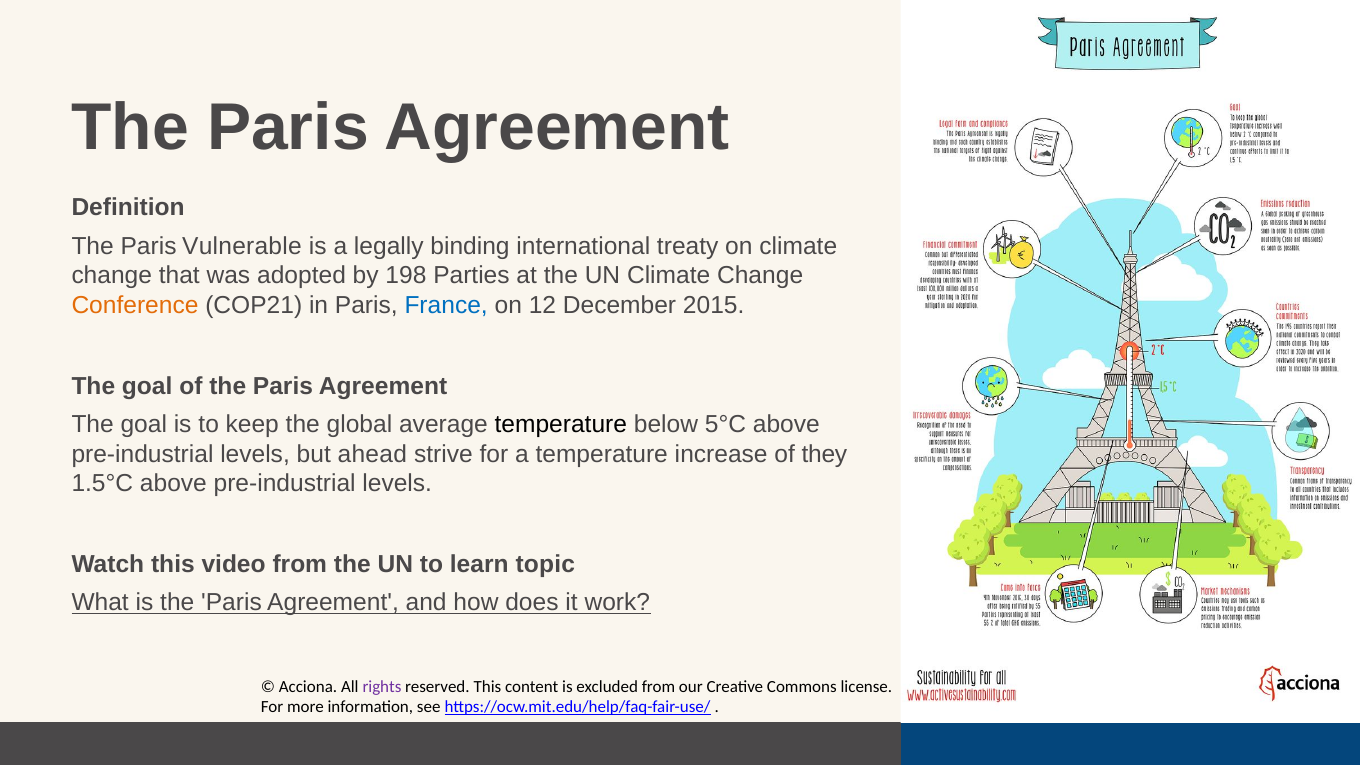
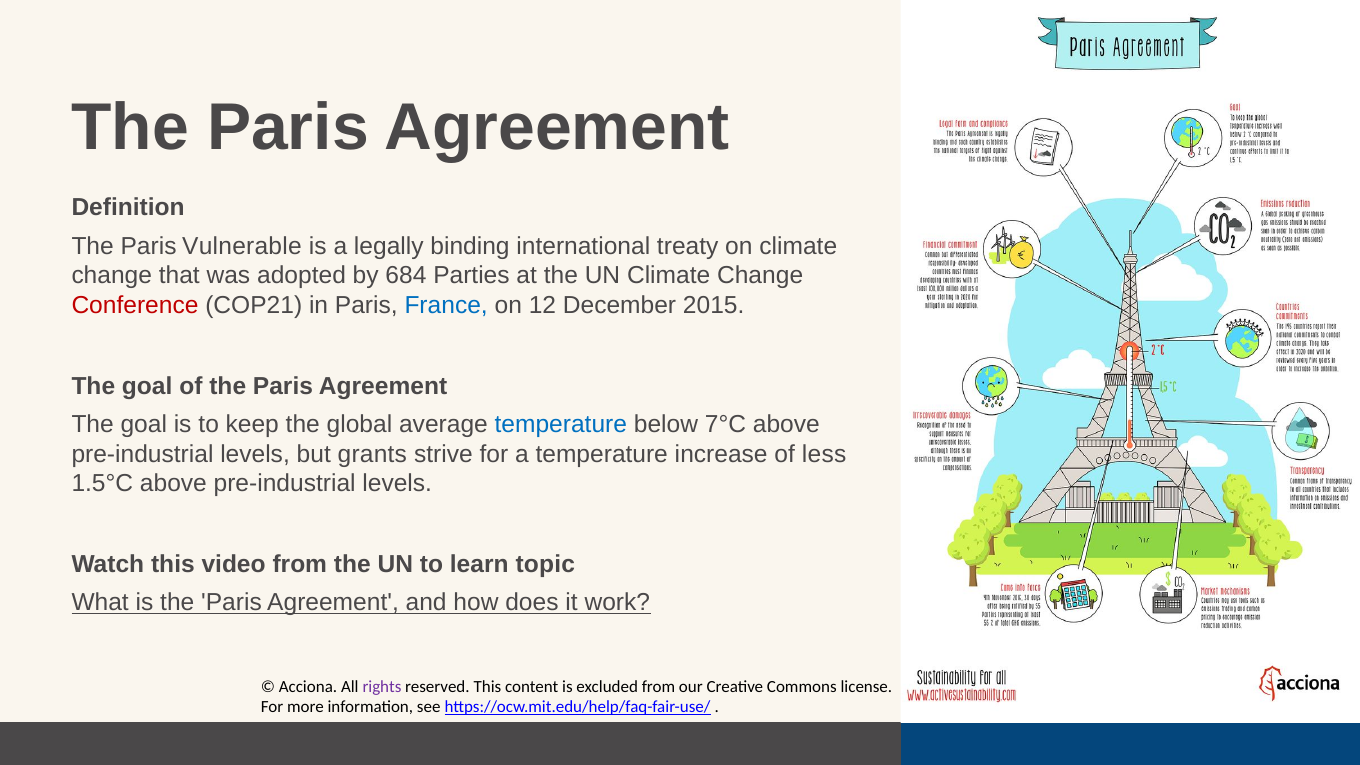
198: 198 -> 684
Conference colour: orange -> red
temperature at (561, 425) colour: black -> blue
5°C: 5°C -> 7°C
ahead: ahead -> grants
they: they -> less
